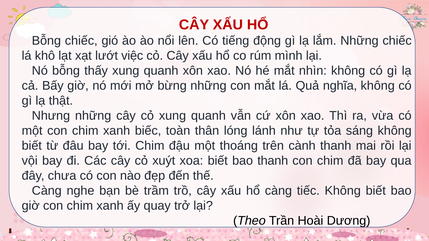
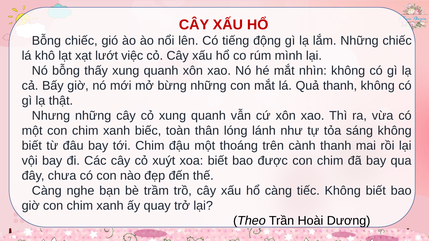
Quả nghĩa: nghĩa -> thanh
bao thanh: thanh -> được
